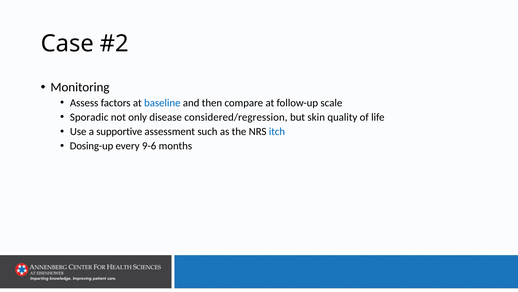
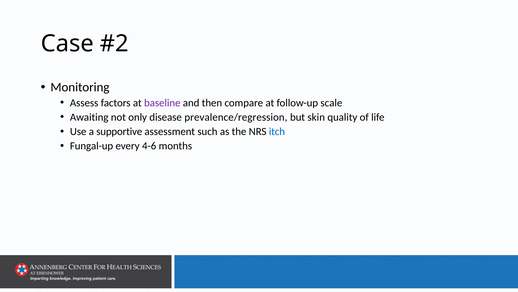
baseline colour: blue -> purple
Sporadic: Sporadic -> Awaiting
considered/regression: considered/regression -> prevalence/regression
Dosing-up: Dosing-up -> Fungal-up
9-6: 9-6 -> 4-6
